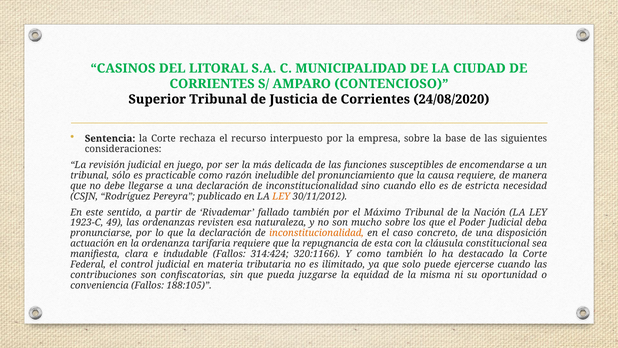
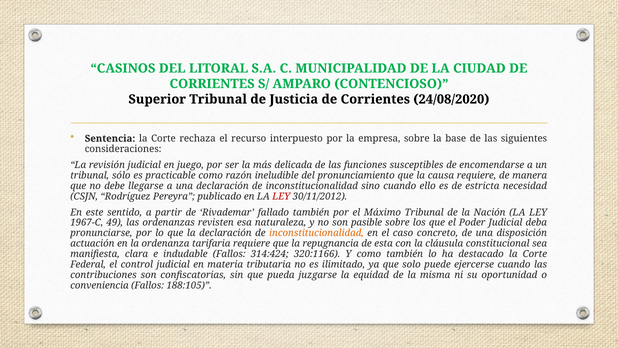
LEY at (281, 196) colour: orange -> red
1923-C: 1923-C -> 1967-C
mucho: mucho -> pasible
